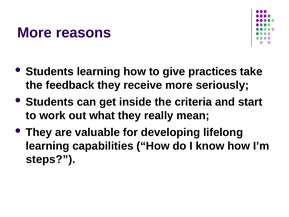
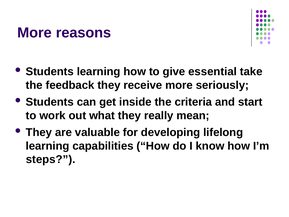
practices: practices -> essential
